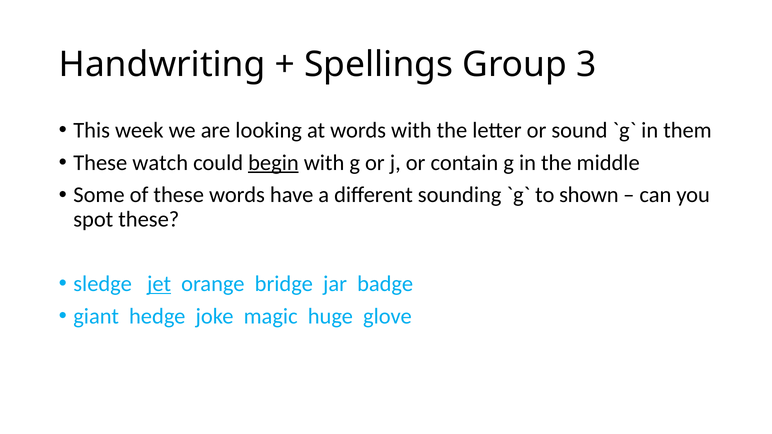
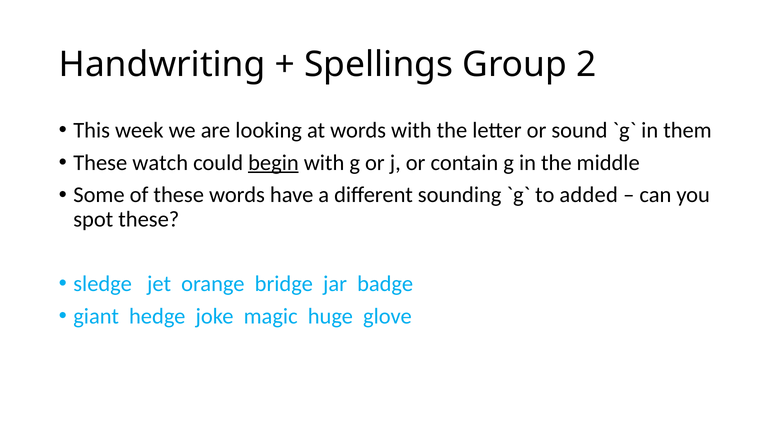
3: 3 -> 2
shown: shown -> added
jet underline: present -> none
